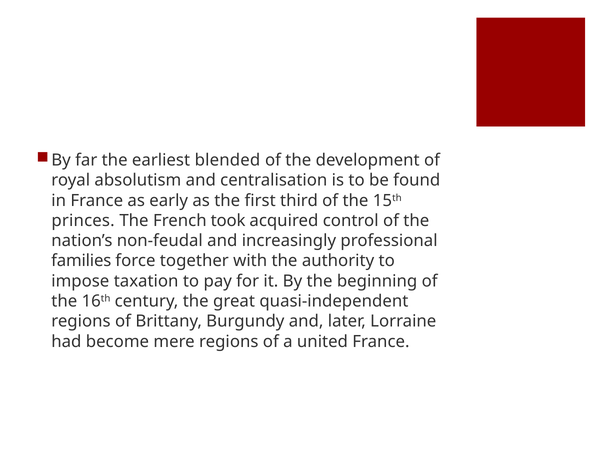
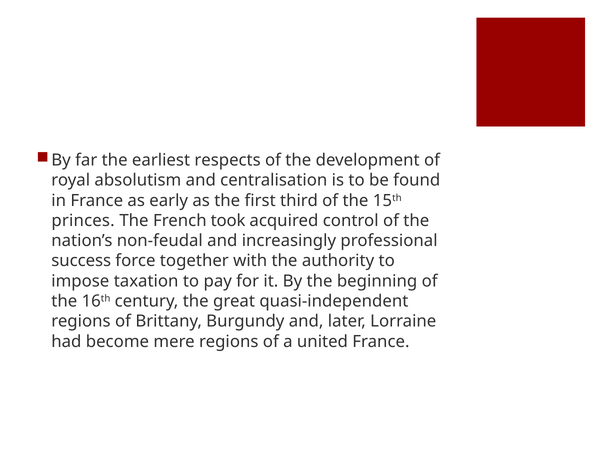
blended: blended -> respects
families: families -> success
